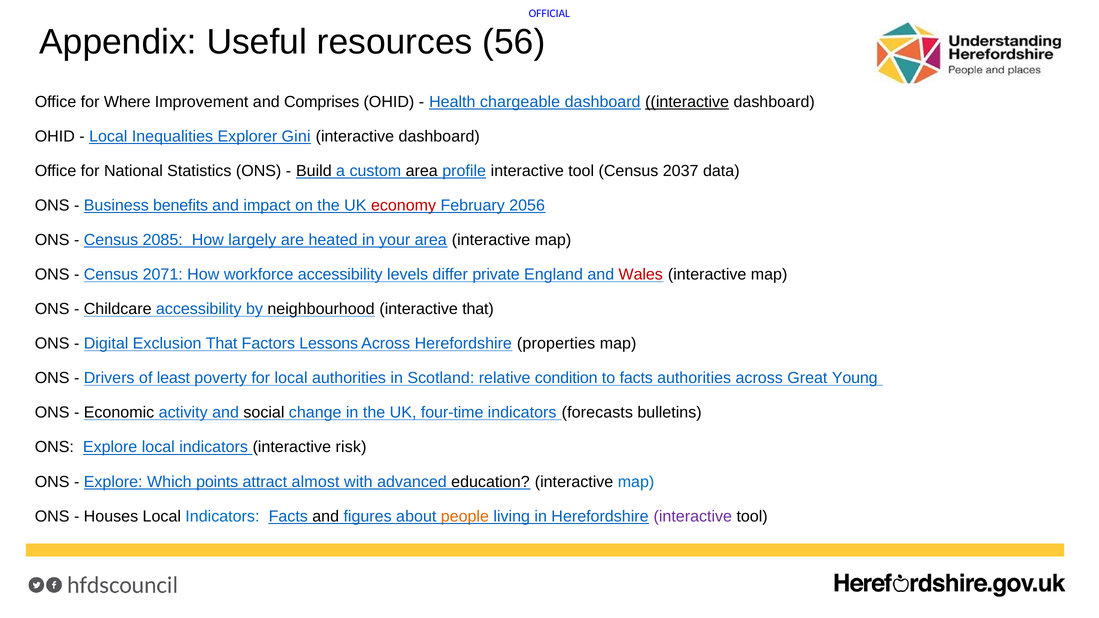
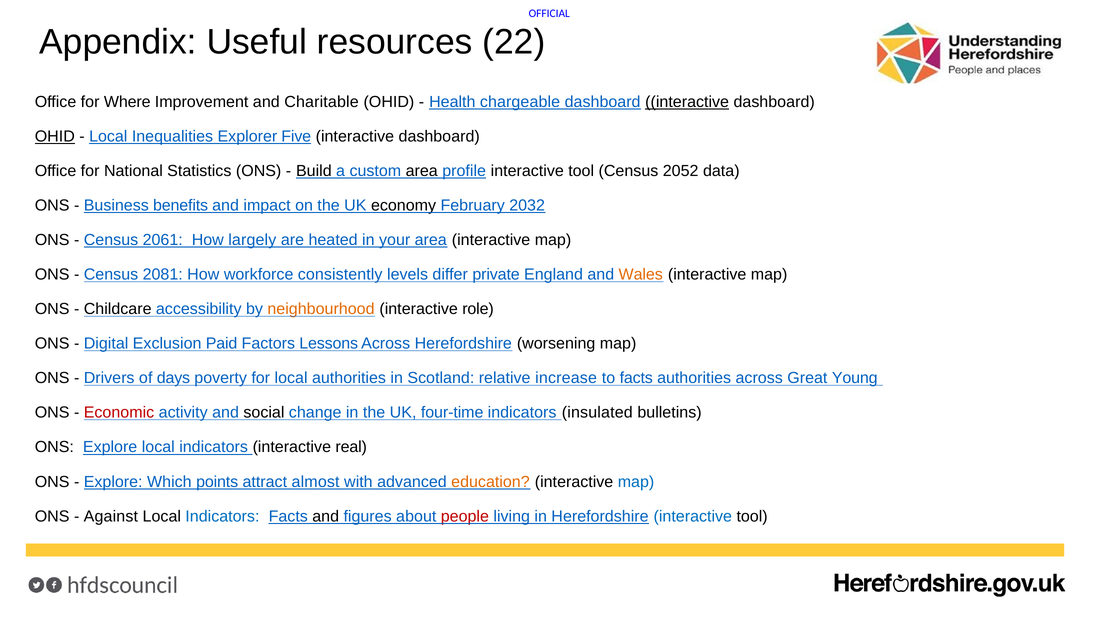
56: 56 -> 22
Comprises: Comprises -> Charitable
OHID at (55, 137) underline: none -> present
Gini: Gini -> Five
2037: 2037 -> 2052
economy colour: red -> black
2056: 2056 -> 2032
2085: 2085 -> 2061
2071: 2071 -> 2081
workforce accessibility: accessibility -> consistently
Wales colour: red -> orange
neighbourhood colour: black -> orange
interactive that: that -> role
Exclusion That: That -> Paid
properties: properties -> worsening
least: least -> days
condition: condition -> increase
Economic colour: black -> red
forecasts: forecasts -> insulated
risk: risk -> real
education colour: black -> orange
Houses: Houses -> Against
people colour: orange -> red
interactive at (693, 516) colour: purple -> blue
